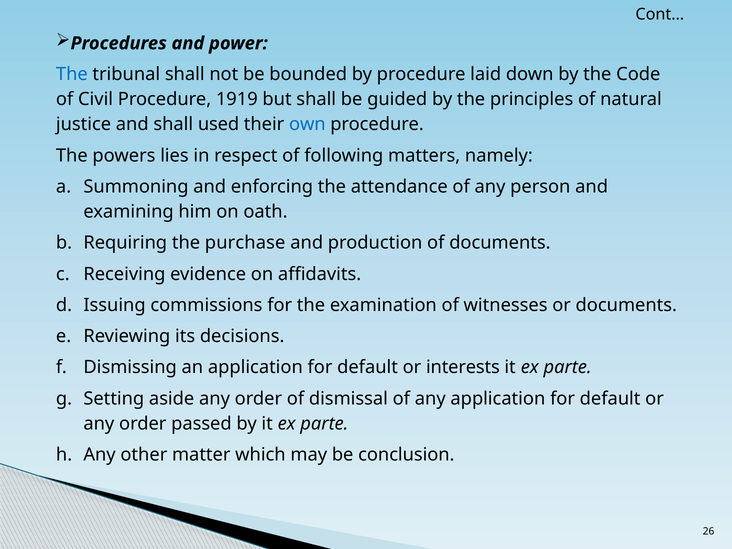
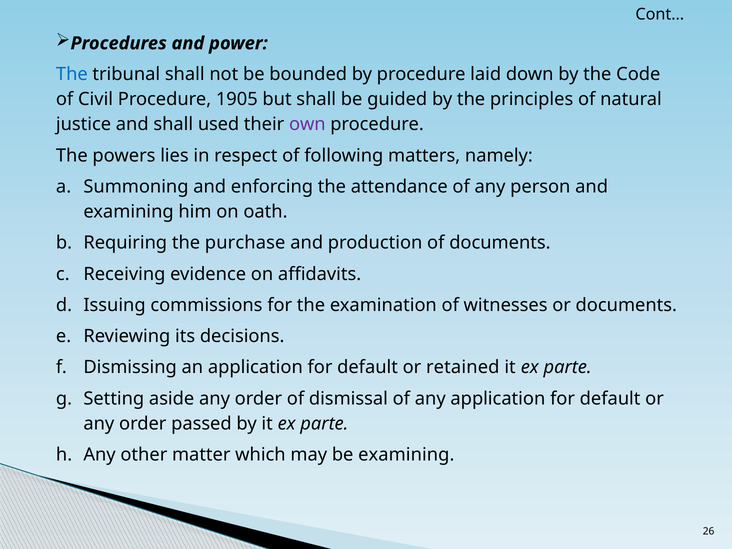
1919: 1919 -> 1905
own colour: blue -> purple
interests: interests -> retained
be conclusion: conclusion -> examining
